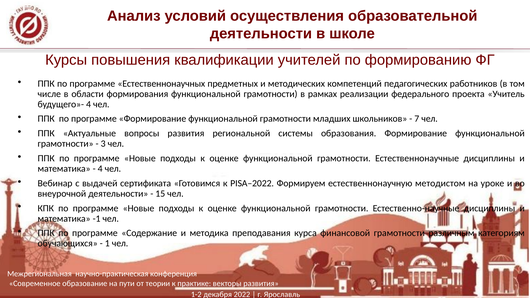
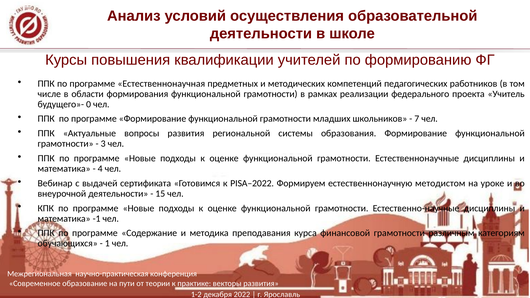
Естественнонаучных: Естественнонаучных -> Естественнонаучная
будущего»- 4: 4 -> 0
